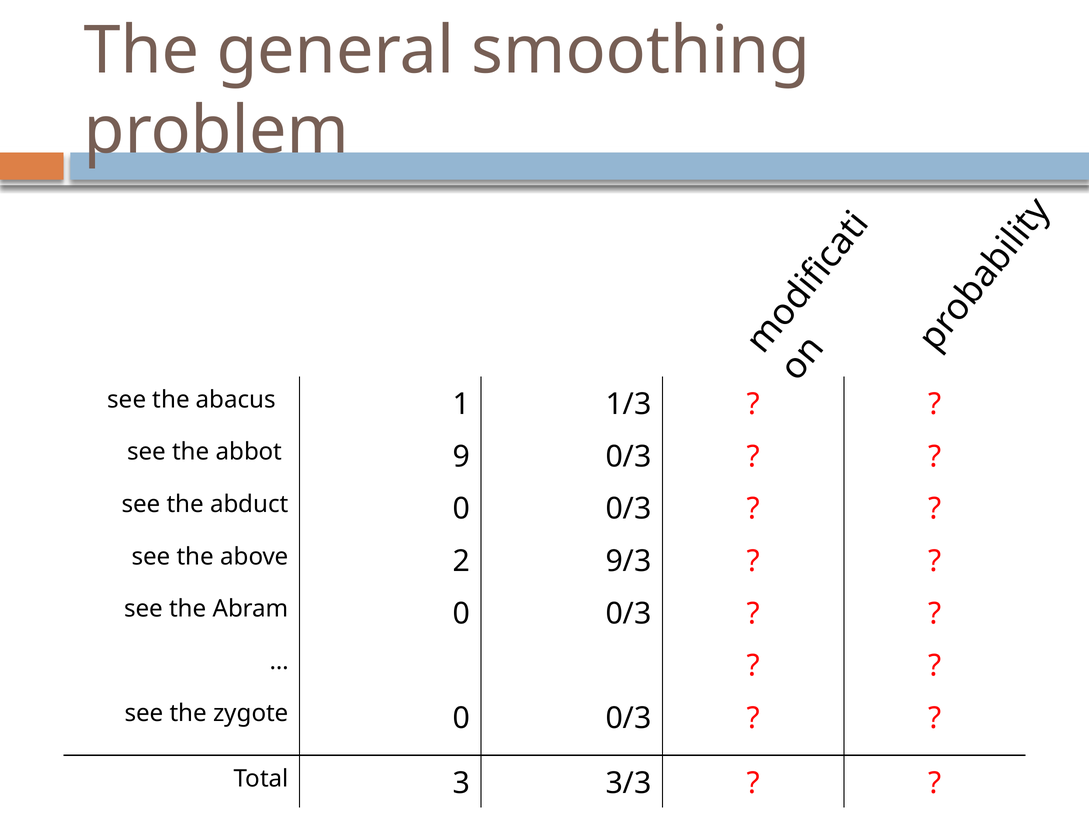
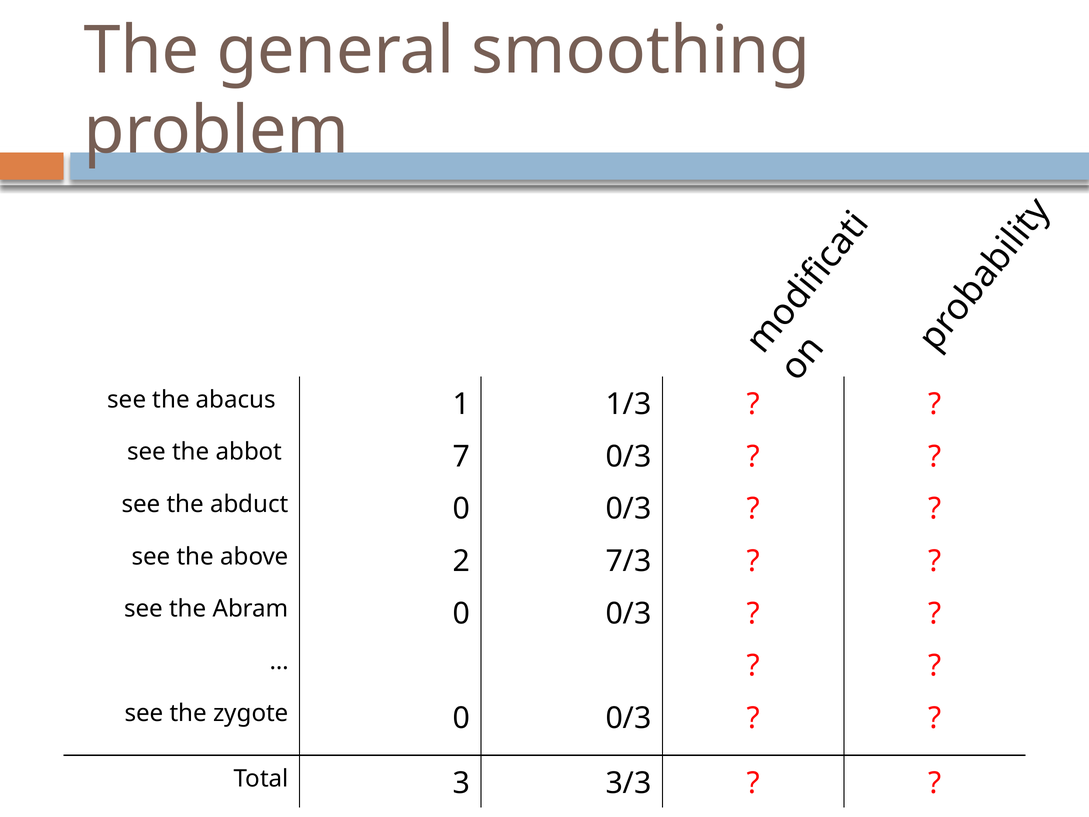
9: 9 -> 7
9/3: 9/3 -> 7/3
